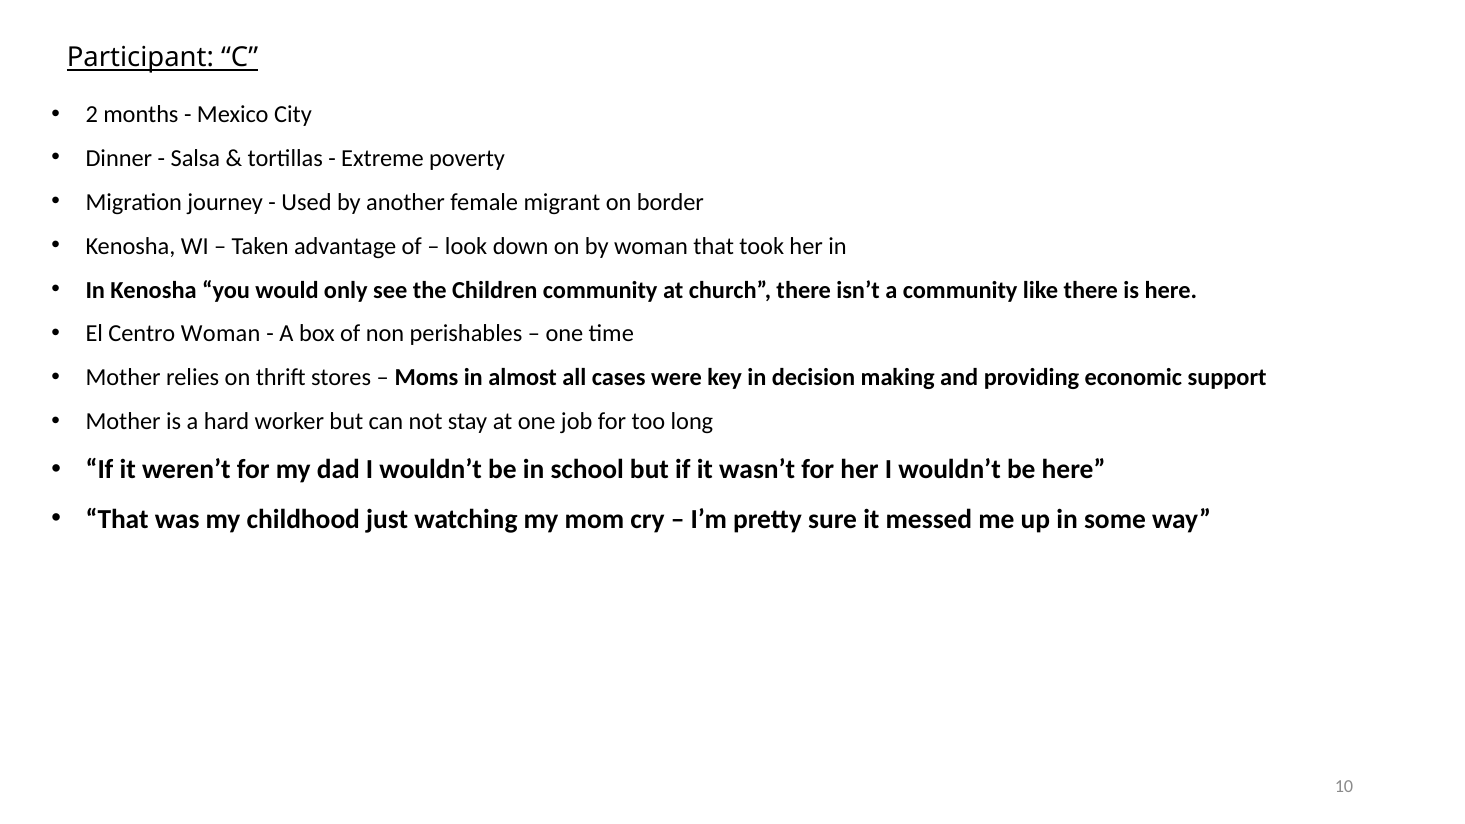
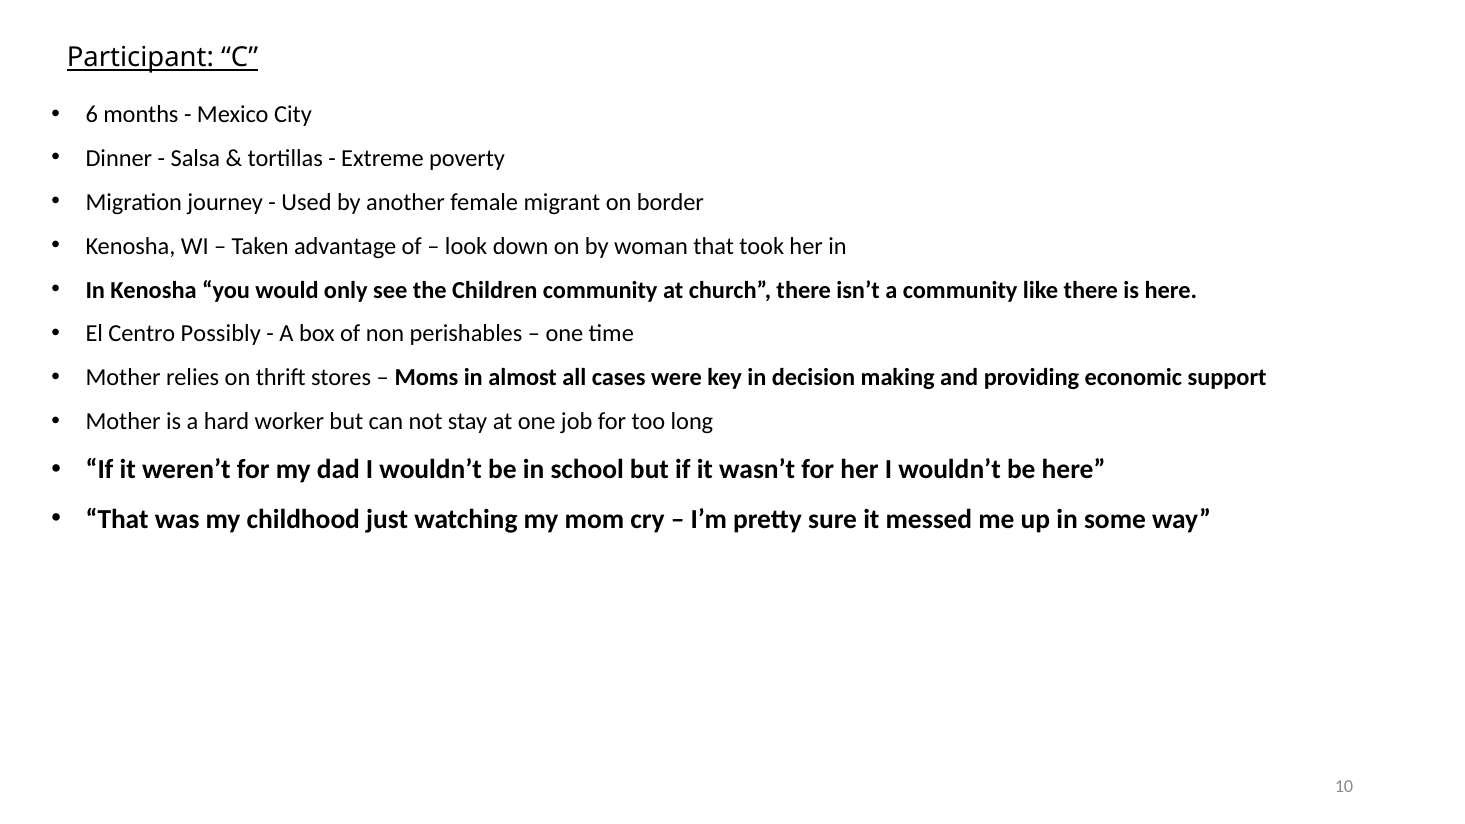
2: 2 -> 6
Centro Woman: Woman -> Possibly
